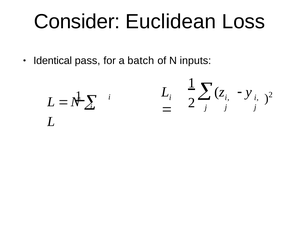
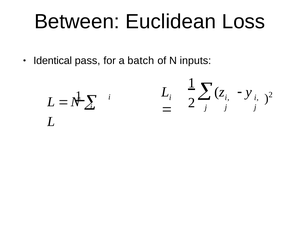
Consider: Consider -> Between
